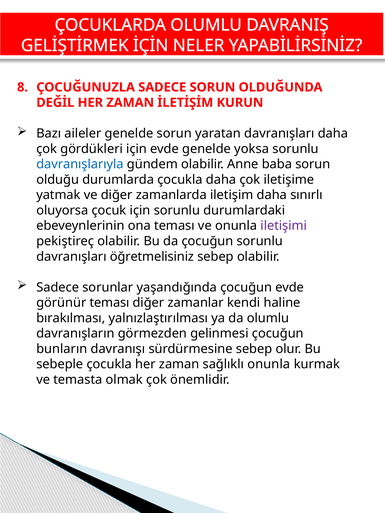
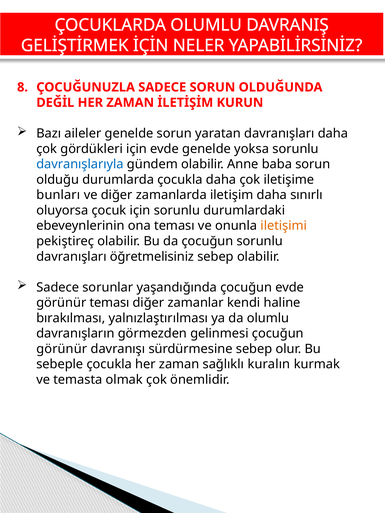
yatmak: yatmak -> bunları
iletişimi colour: purple -> orange
bunların at (62, 349): bunların -> görünür
sağlıklı onunla: onunla -> kuralın
